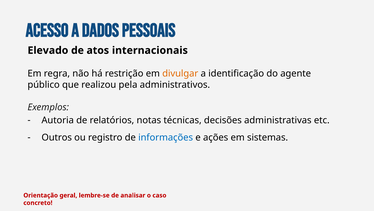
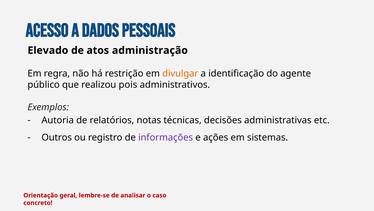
internacionais: internacionais -> administração
pela: pela -> pois
informações colour: blue -> purple
